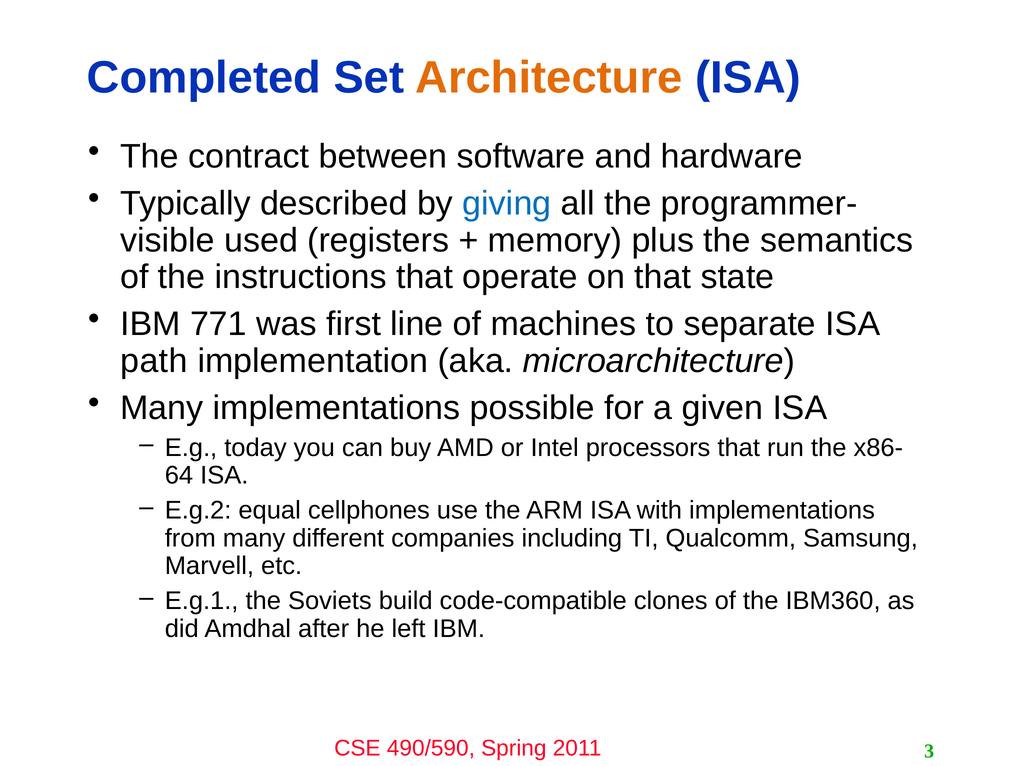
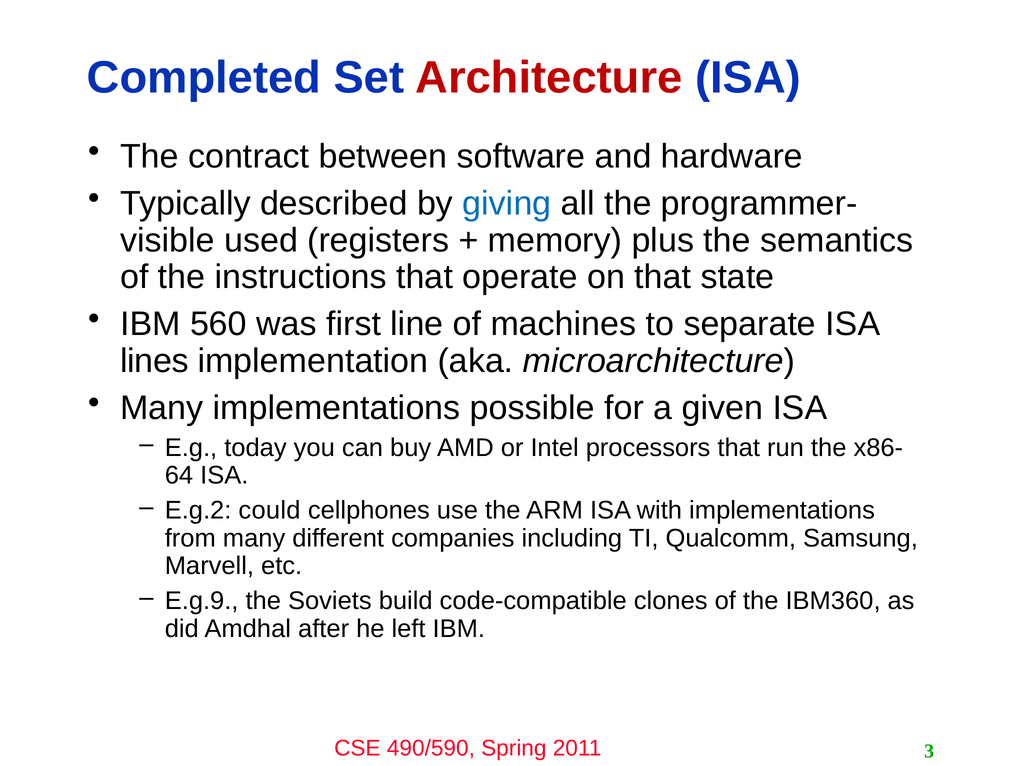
Architecture colour: orange -> red
771: 771 -> 560
path: path -> lines
equal: equal -> could
E.g.1: E.g.1 -> E.g.9
